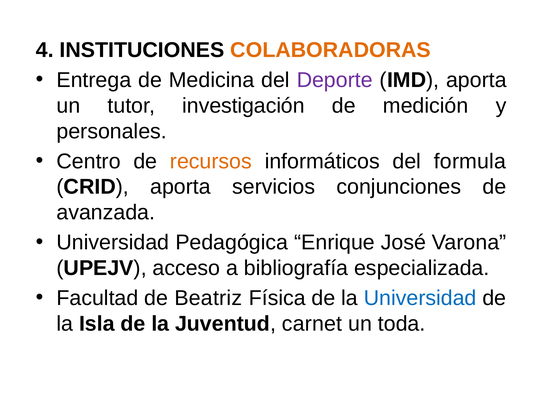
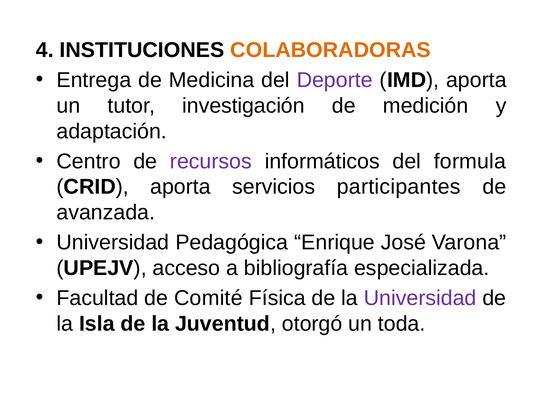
personales: personales -> adaptación
recursos colour: orange -> purple
conjunciones: conjunciones -> participantes
Beatriz: Beatriz -> Comité
Universidad at (420, 298) colour: blue -> purple
carnet: carnet -> otorgó
